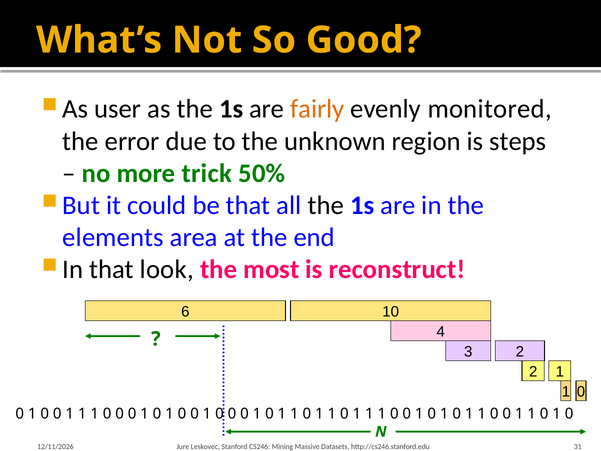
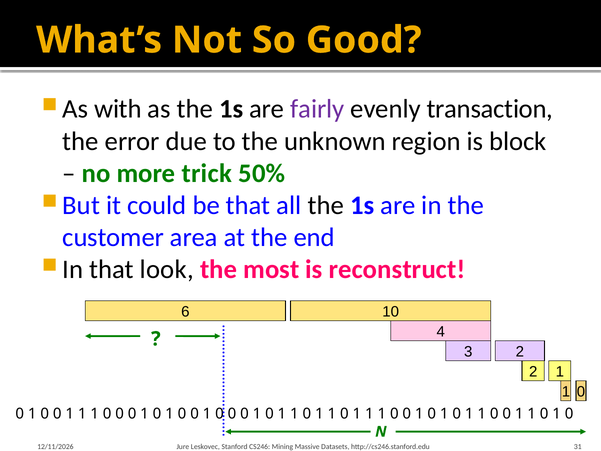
user: user -> with
fairly colour: orange -> purple
monitored: monitored -> transaction
steps: steps -> block
elements: elements -> customer
